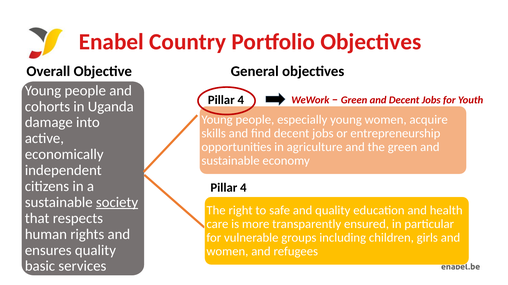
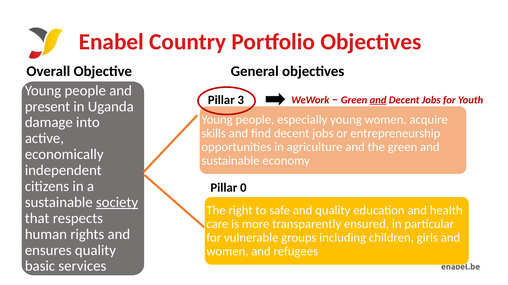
4 at (241, 100): 4 -> 3
and at (378, 100) underline: none -> present
cohorts: cohorts -> present
4 at (243, 188): 4 -> 0
